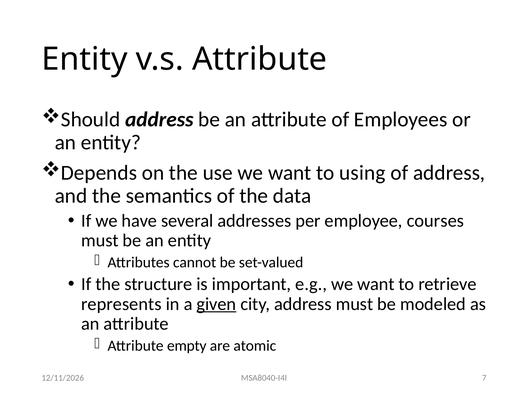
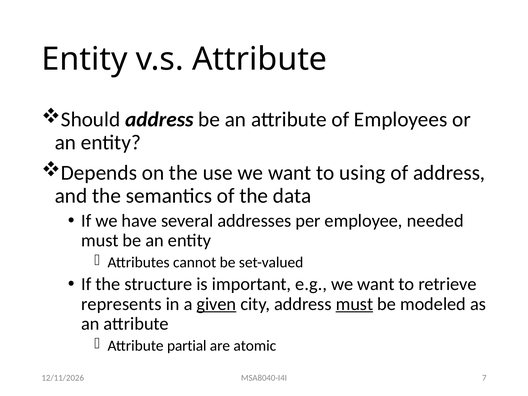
courses: courses -> needed
must at (354, 304) underline: none -> present
empty: empty -> partial
